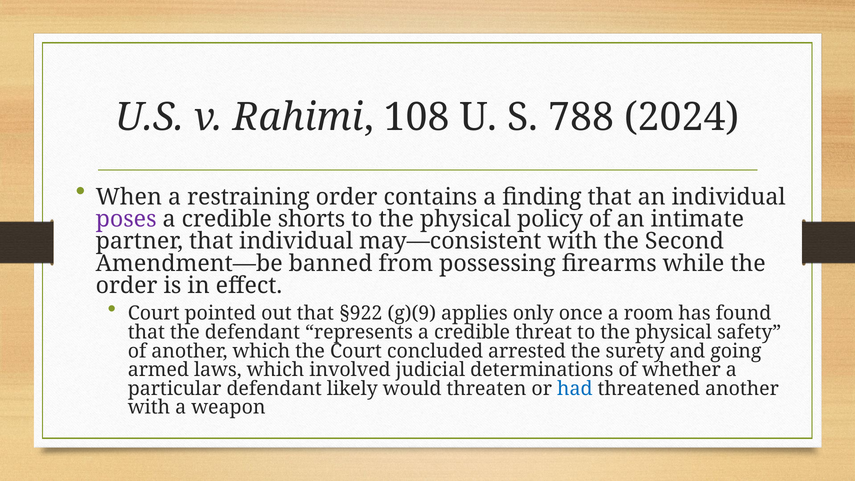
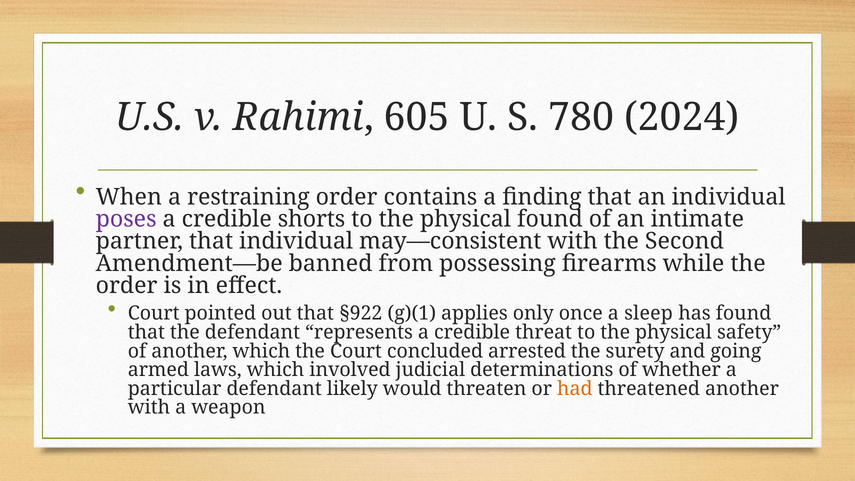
108: 108 -> 605
788: 788 -> 780
physical policy: policy -> found
g)(9: g)(9 -> g)(1
room: room -> sleep
had colour: blue -> orange
